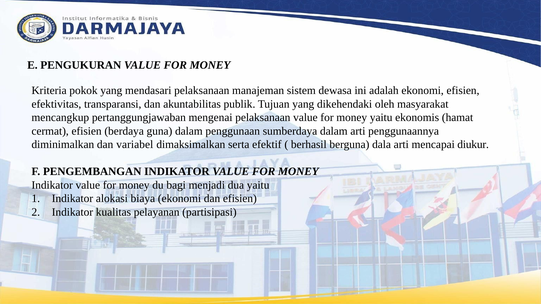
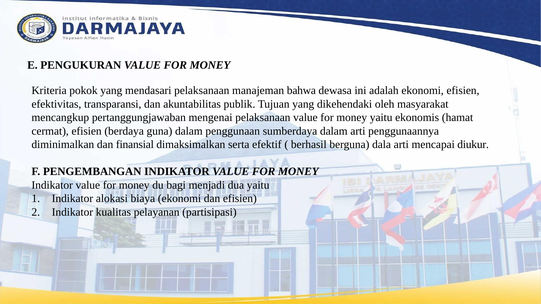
sistem: sistem -> bahwa
variabel: variabel -> finansial
